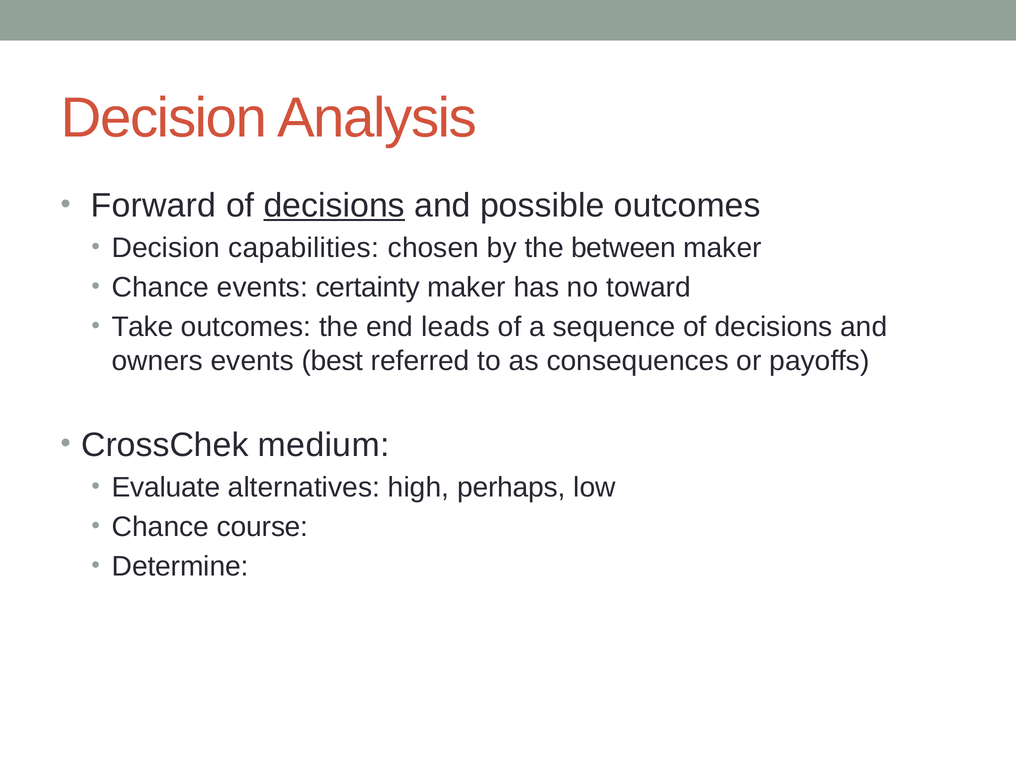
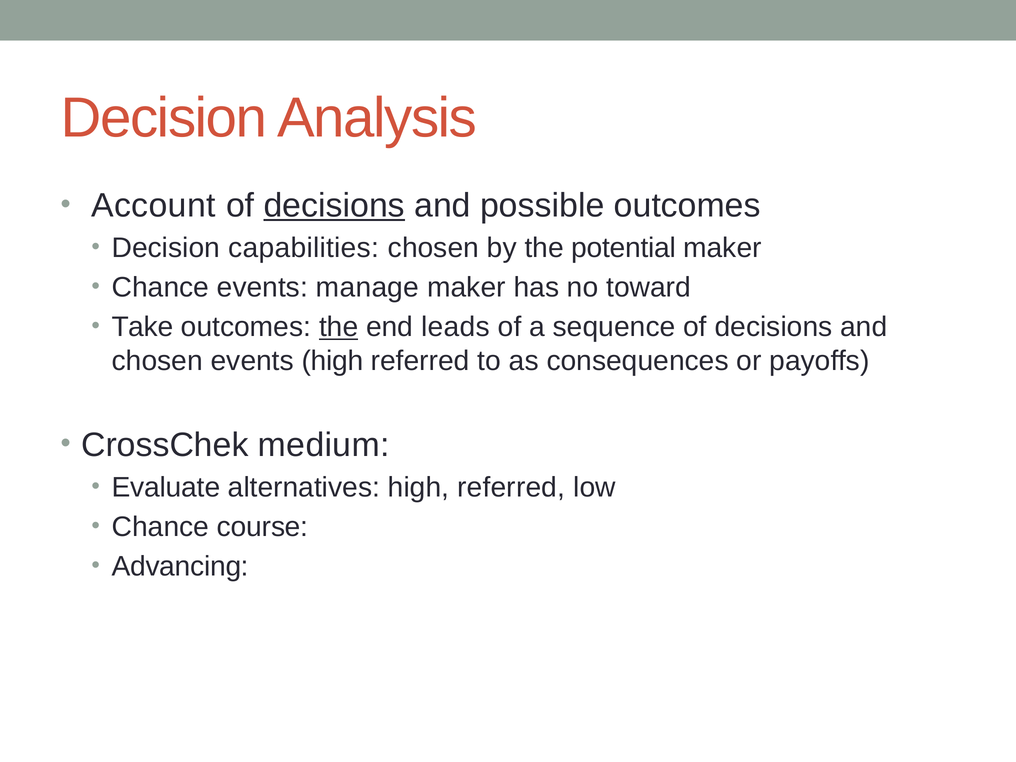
Forward: Forward -> Account
between: between -> potential
certainty: certainty -> manage
the at (339, 327) underline: none -> present
owners at (157, 361): owners -> chosen
events best: best -> high
alternatives high perhaps: perhaps -> referred
Determine: Determine -> Advancing
